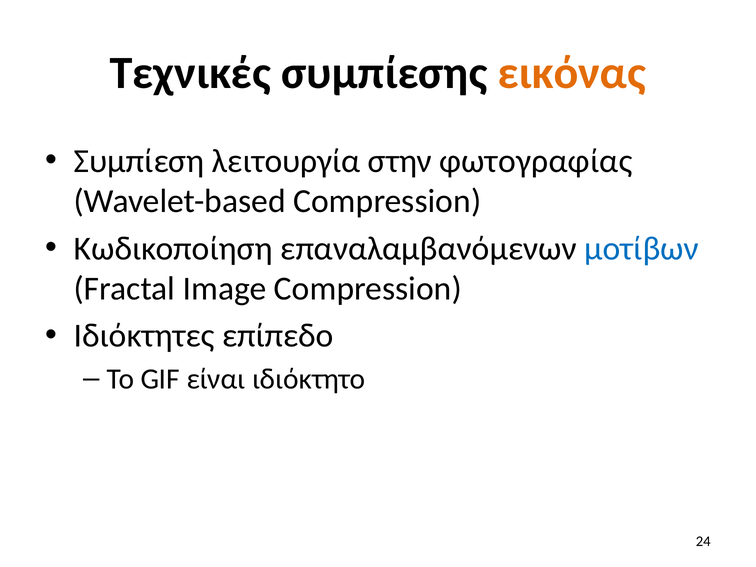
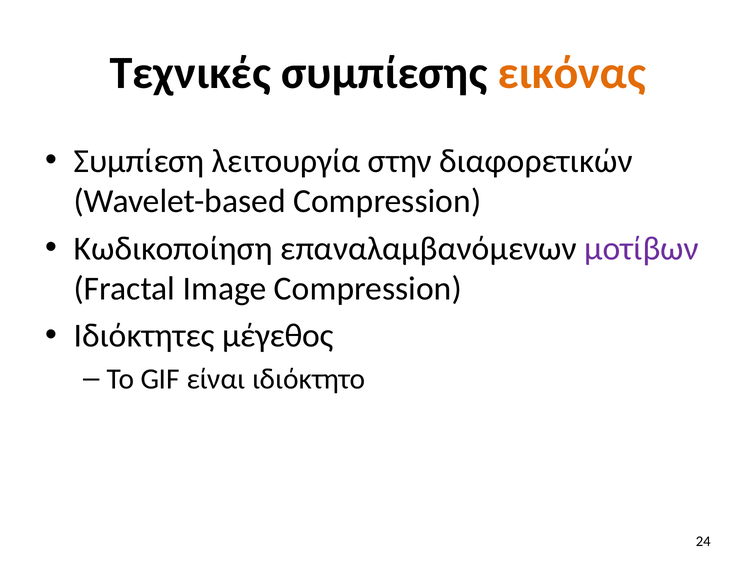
φωτογραφίας: φωτογραφίας -> διαφορετικών
μοτίβων colour: blue -> purple
επίπεδο: επίπεδο -> μέγεθος
